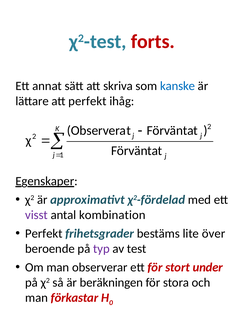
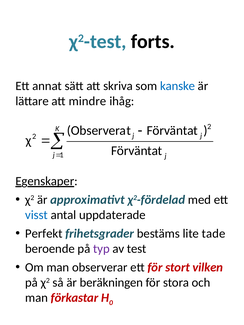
forts colour: red -> black
att perfekt: perfekt -> mindre
visst colour: purple -> blue
kombination: kombination -> uppdaterade
över: över -> tade
under: under -> vilken
